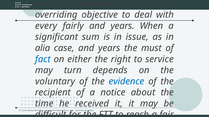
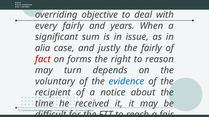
case and years: years -> justly
the must: must -> fairly
fact colour: blue -> red
either: either -> forms
service: service -> reason
